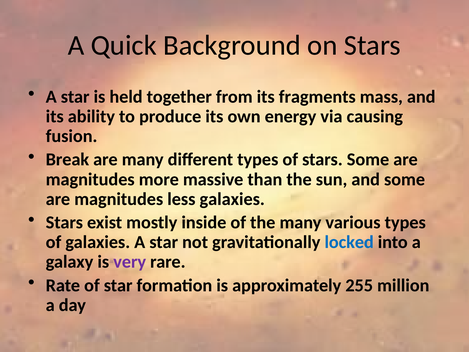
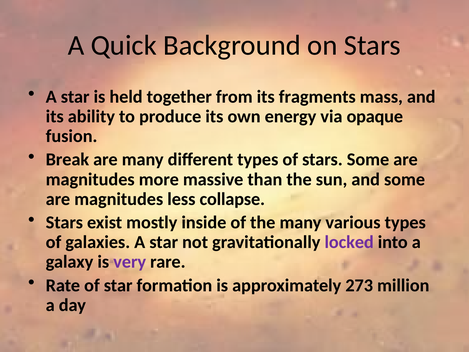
causing: causing -> opaque
less galaxies: galaxies -> collapse
locked colour: blue -> purple
255: 255 -> 273
